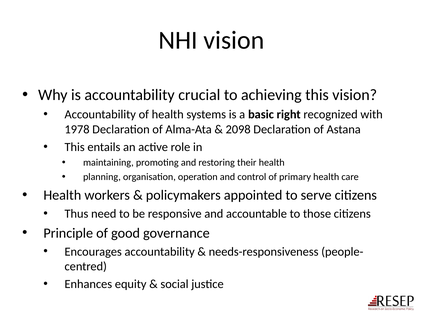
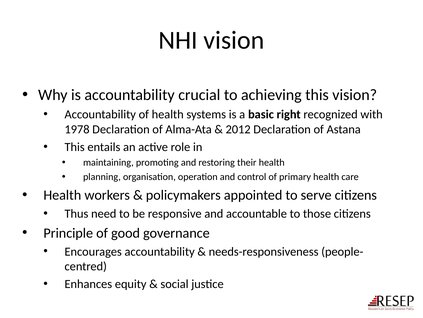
2098: 2098 -> 2012
